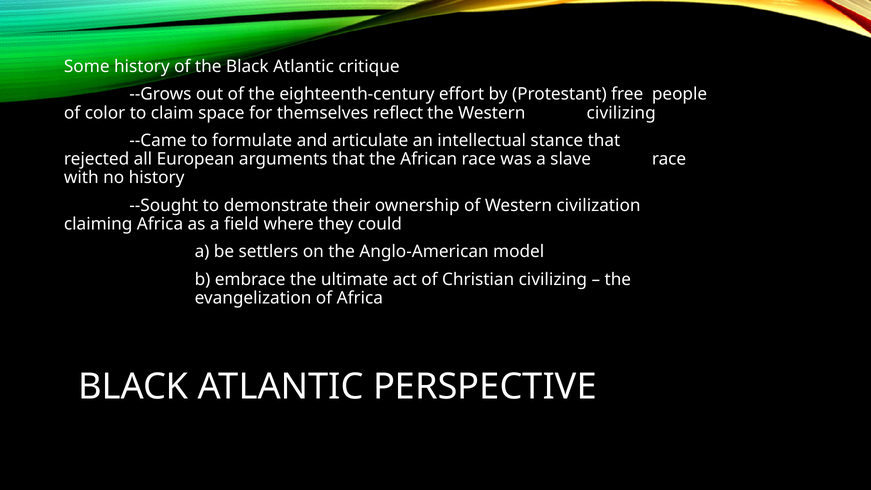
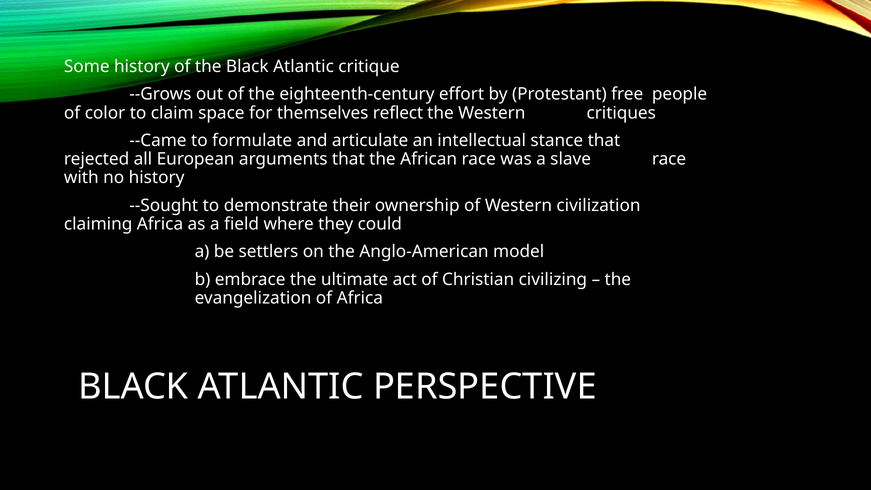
Western civilizing: civilizing -> critiques
